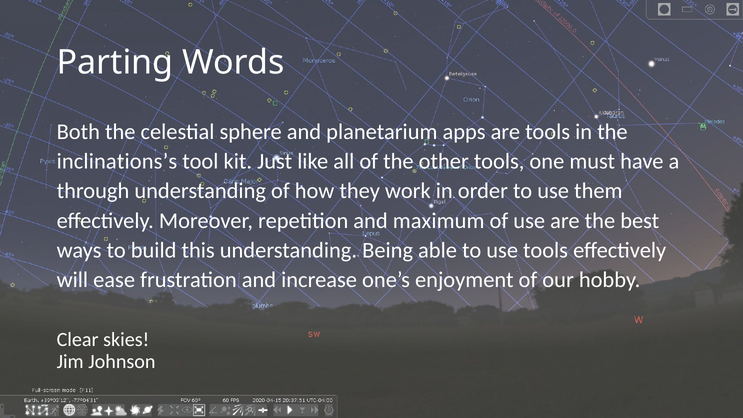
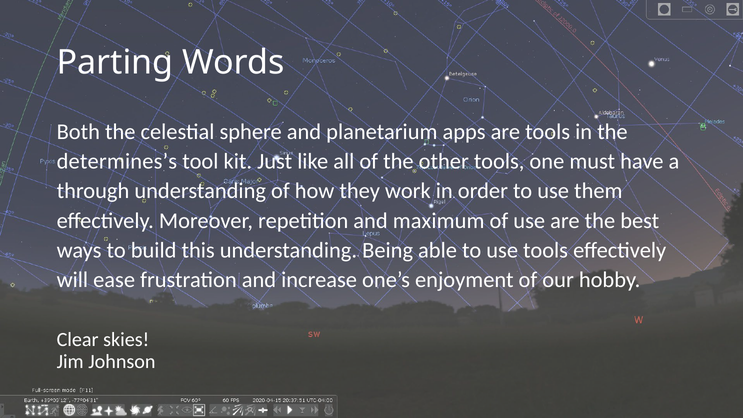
inclinations’s: inclinations’s -> determines’s
